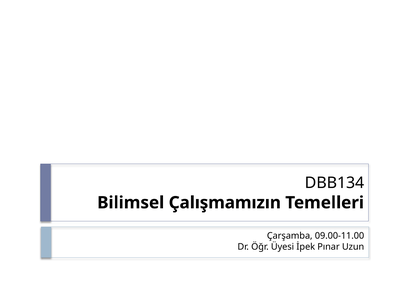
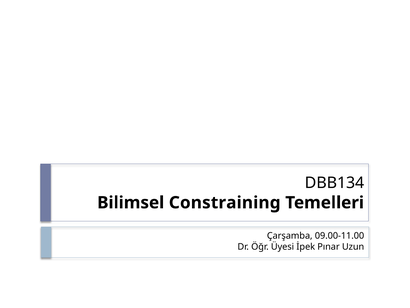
Çalışmamızın: Çalışmamızın -> Constraining
